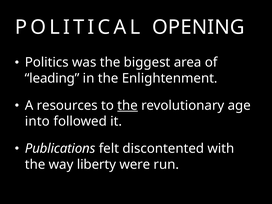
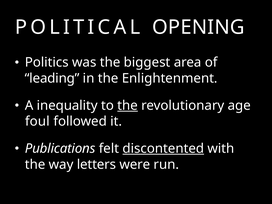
resources: resources -> inequality
into: into -> foul
discontented underline: none -> present
liberty: liberty -> letters
